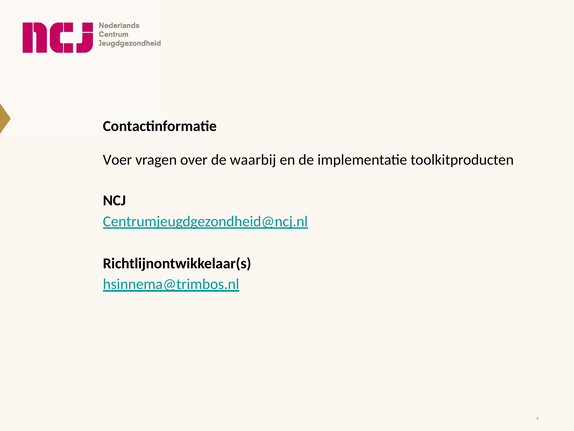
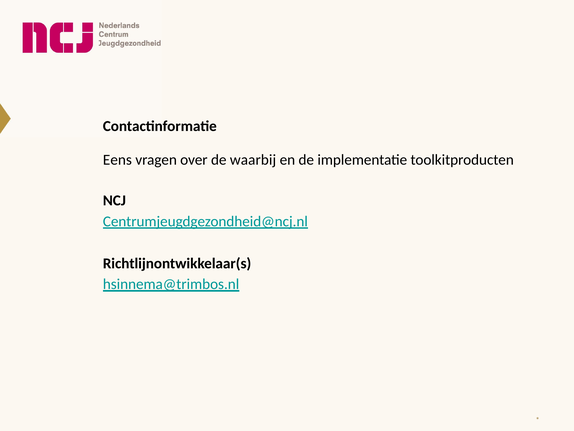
Voer: Voer -> Eens
